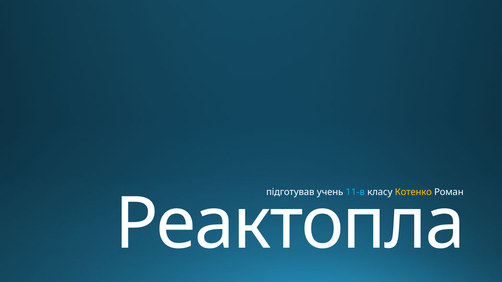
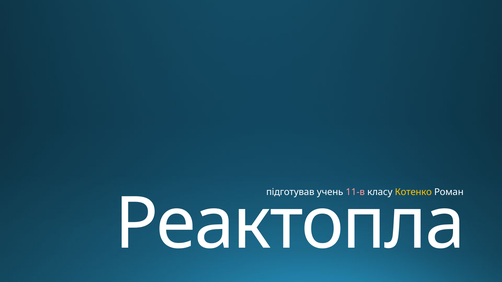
11-в colour: light blue -> pink
